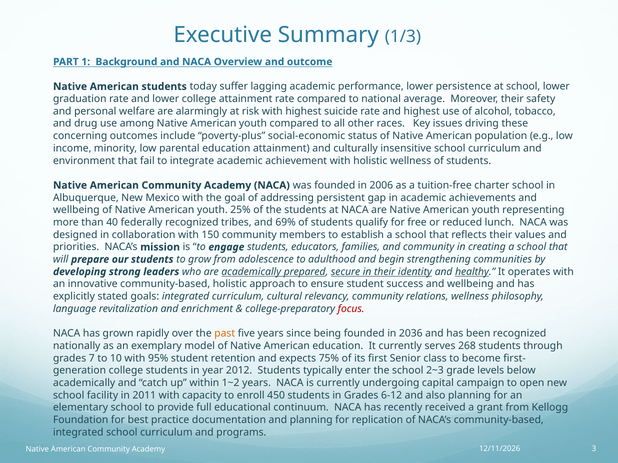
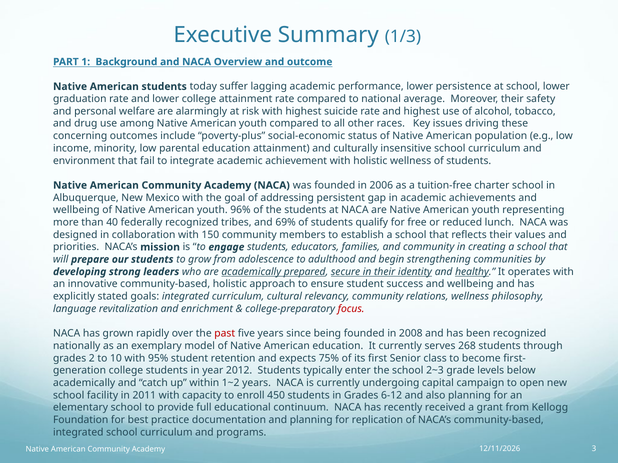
25%: 25% -> 96%
past colour: orange -> red
2036: 2036 -> 2008
7: 7 -> 2
